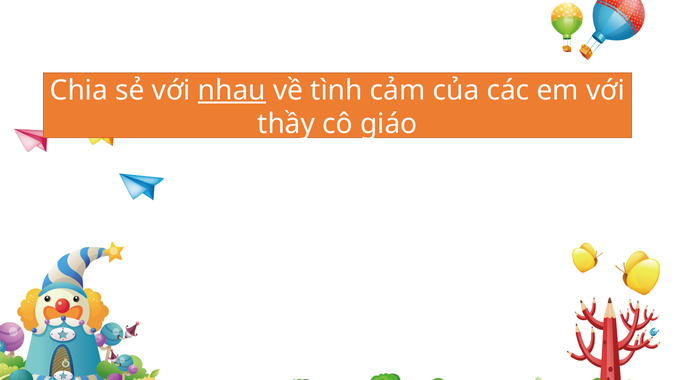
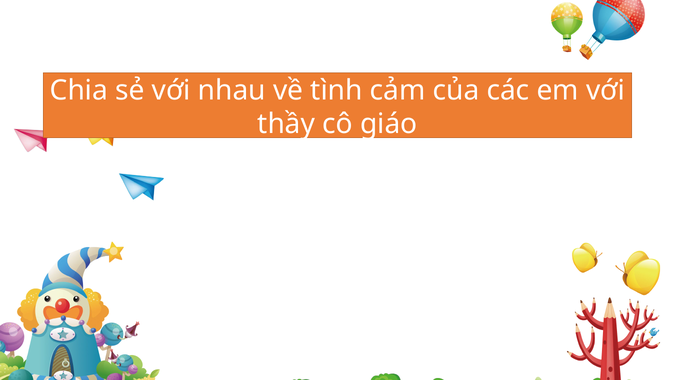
nhau underline: present -> none
